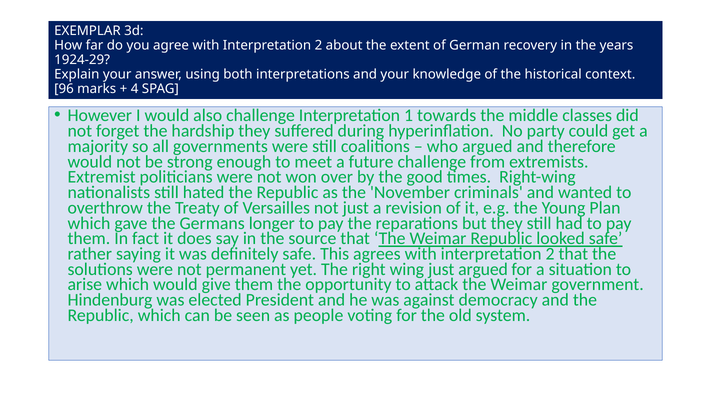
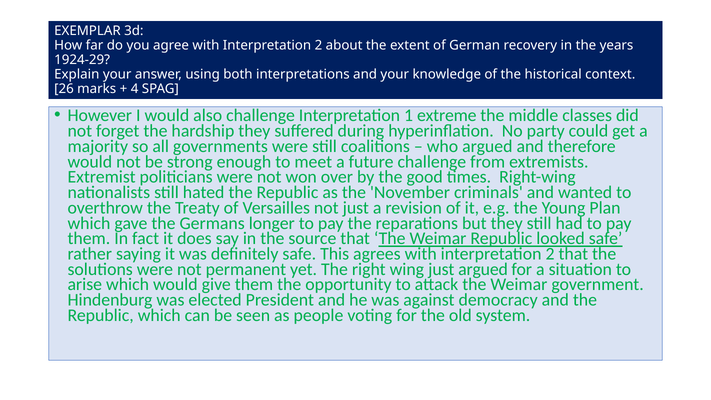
96: 96 -> 26
towards: towards -> extreme
